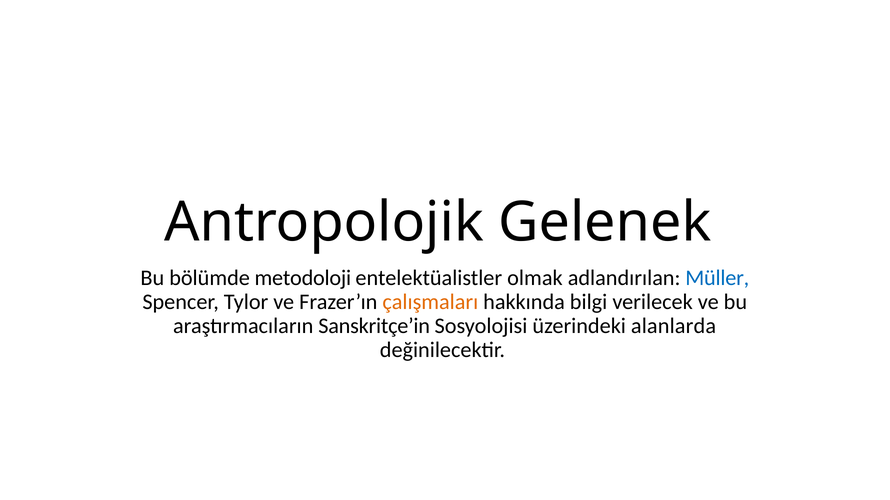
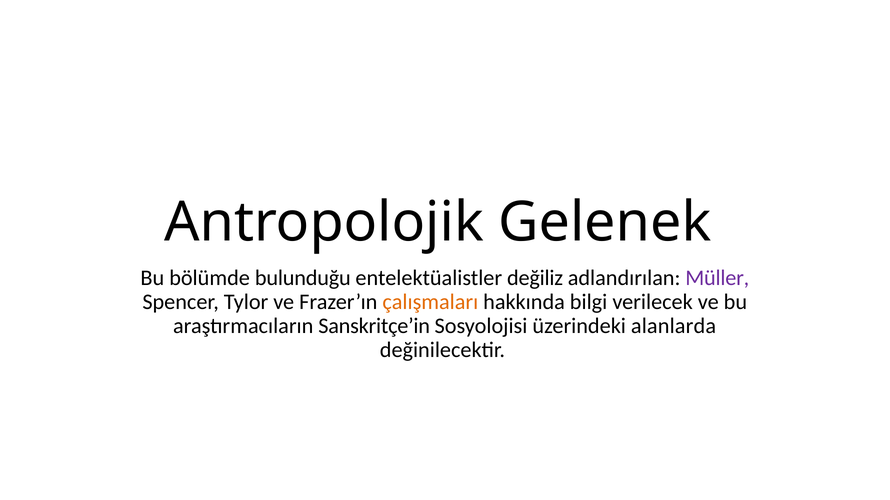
metodoloji: metodoloji -> bulunduğu
olmak: olmak -> değiliz
Müller colour: blue -> purple
